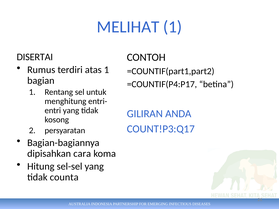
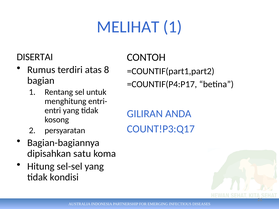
atas 1: 1 -> 8
cara: cara -> satu
counta: counta -> kondisi
